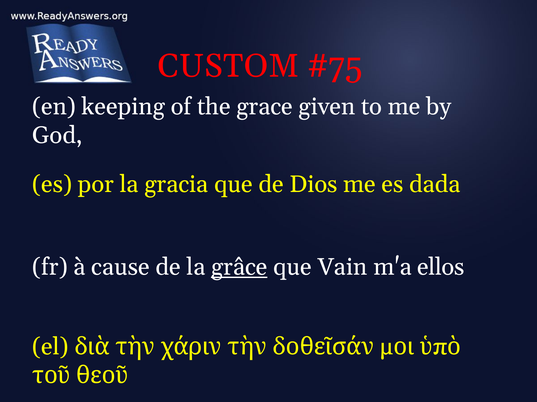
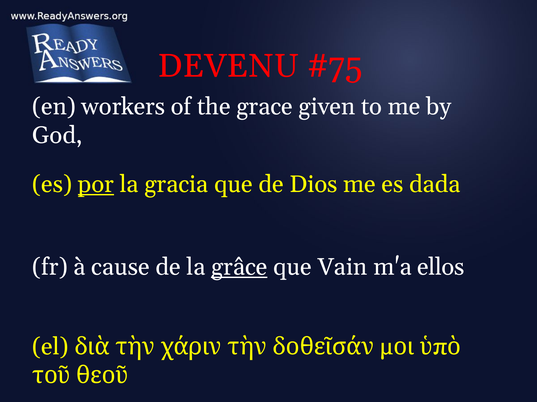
CUSTOM: CUSTOM -> DEVENU
keeping: keeping -> workers
por underline: none -> present
